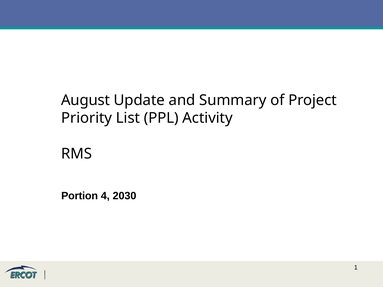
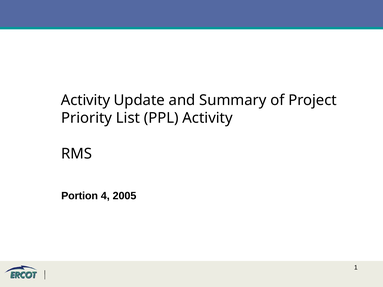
August at (86, 100): August -> Activity
2030: 2030 -> 2005
